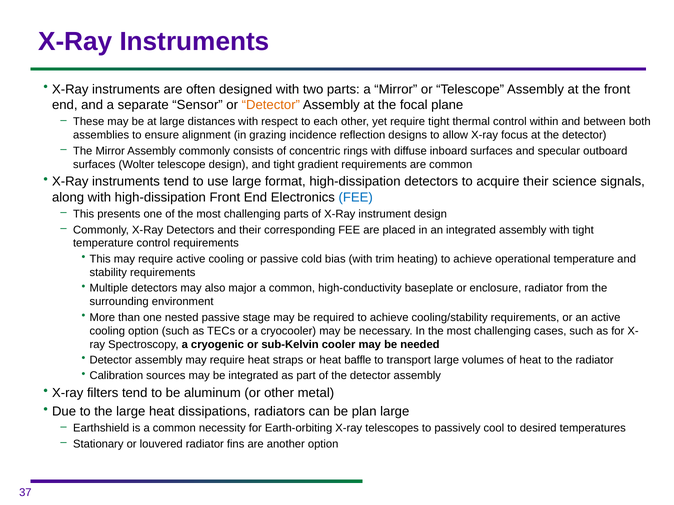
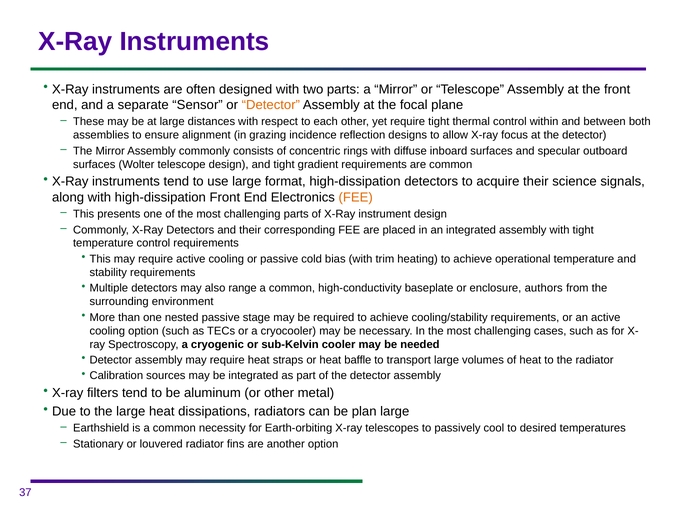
FEE at (356, 198) colour: blue -> orange
major: major -> range
enclosure radiator: radiator -> authors
